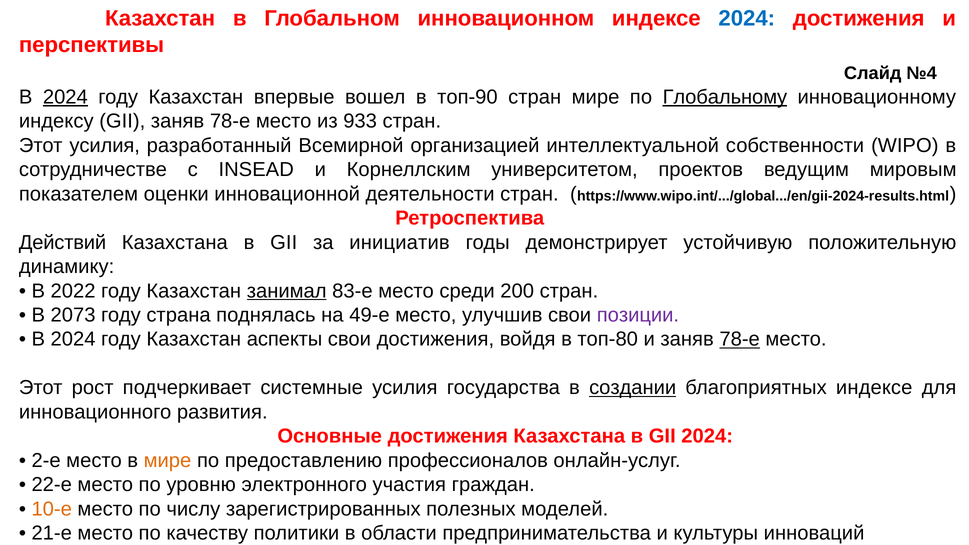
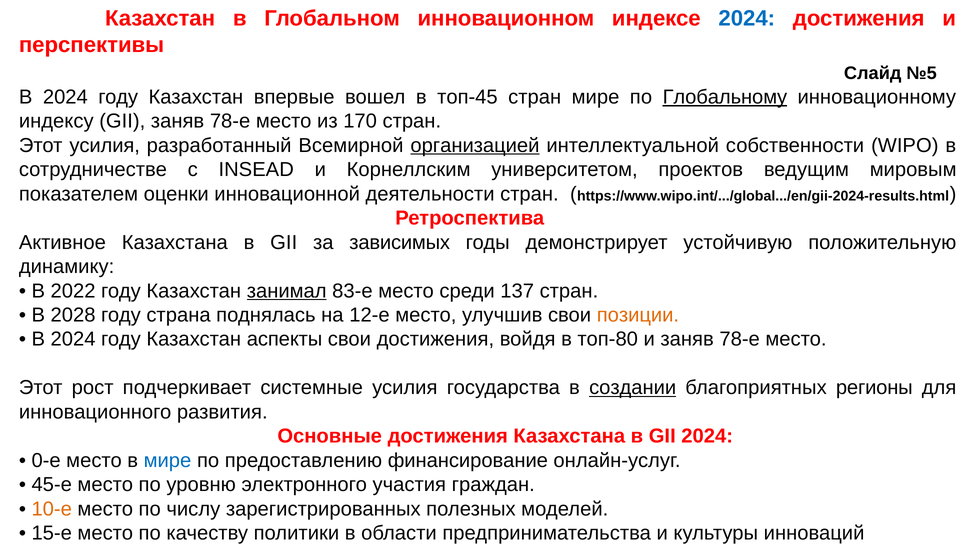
№4: №4 -> №5
2024 at (65, 97) underline: present -> none
топ-90: топ-90 -> топ-45
933: 933 -> 170
организацией underline: none -> present
Действий: Действий -> Активное
инициатив: инициатив -> зависимых
200: 200 -> 137
2073: 2073 -> 2028
49-е: 49-е -> 12-е
позиции colour: purple -> orange
78-е at (740, 339) underline: present -> none
благоприятных индексе: индексе -> регионы
2-е: 2-е -> 0-е
мире at (167, 461) colour: orange -> blue
профессионалов: профессионалов -> финансирование
22-е: 22-е -> 45-е
21-е: 21-е -> 15-е
